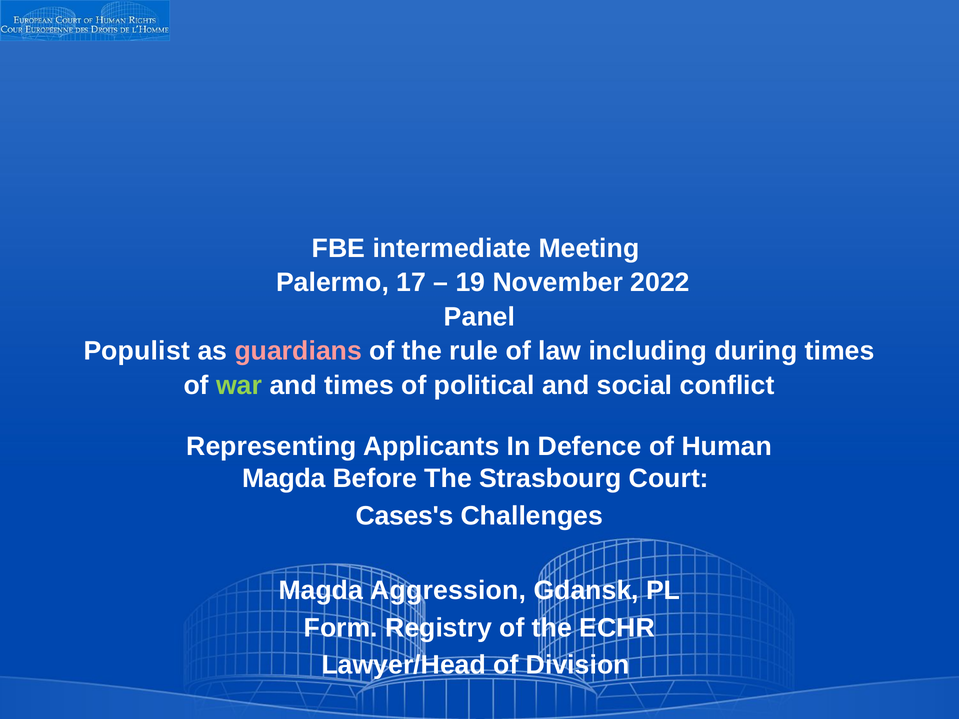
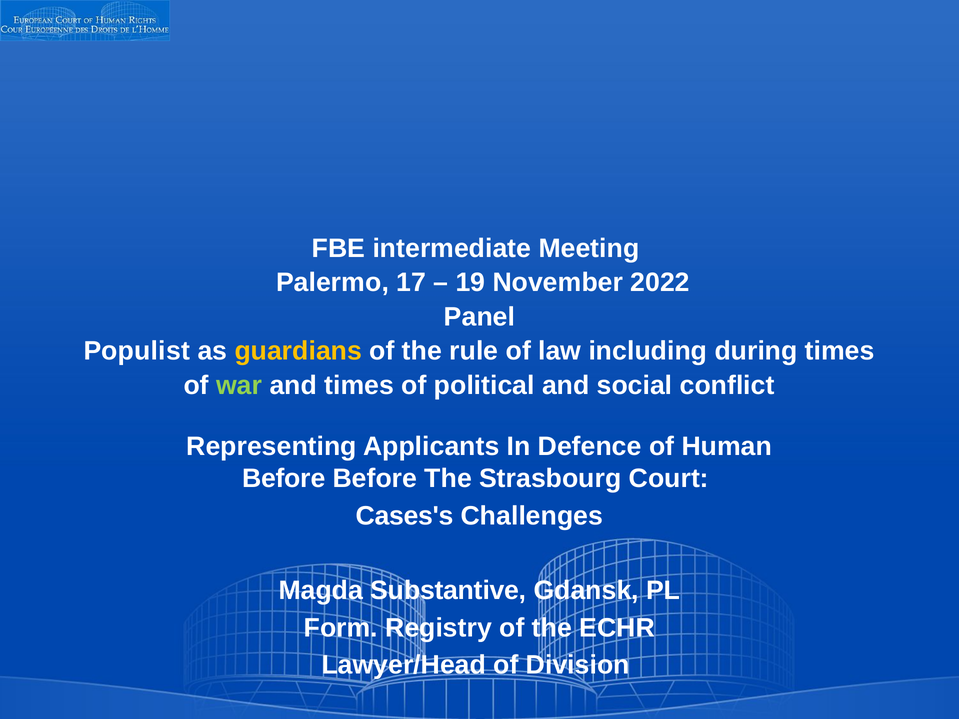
guardians colour: pink -> yellow
Magda at (284, 479): Magda -> Before
Aggression: Aggression -> Substantive
